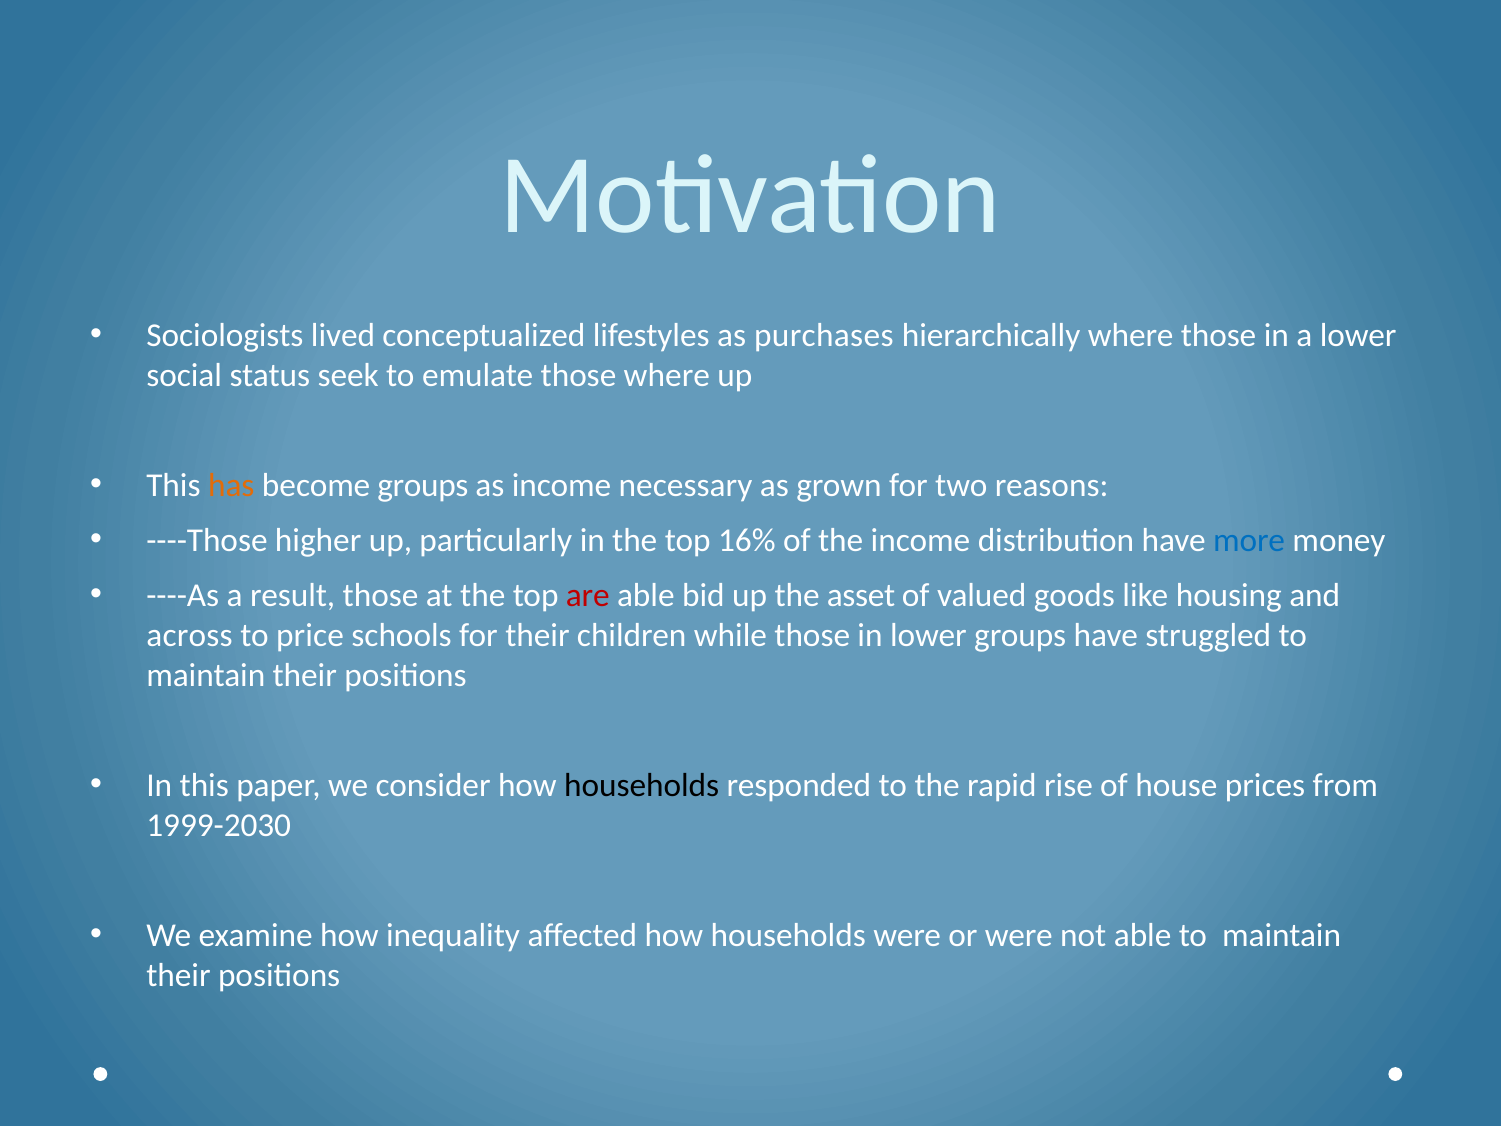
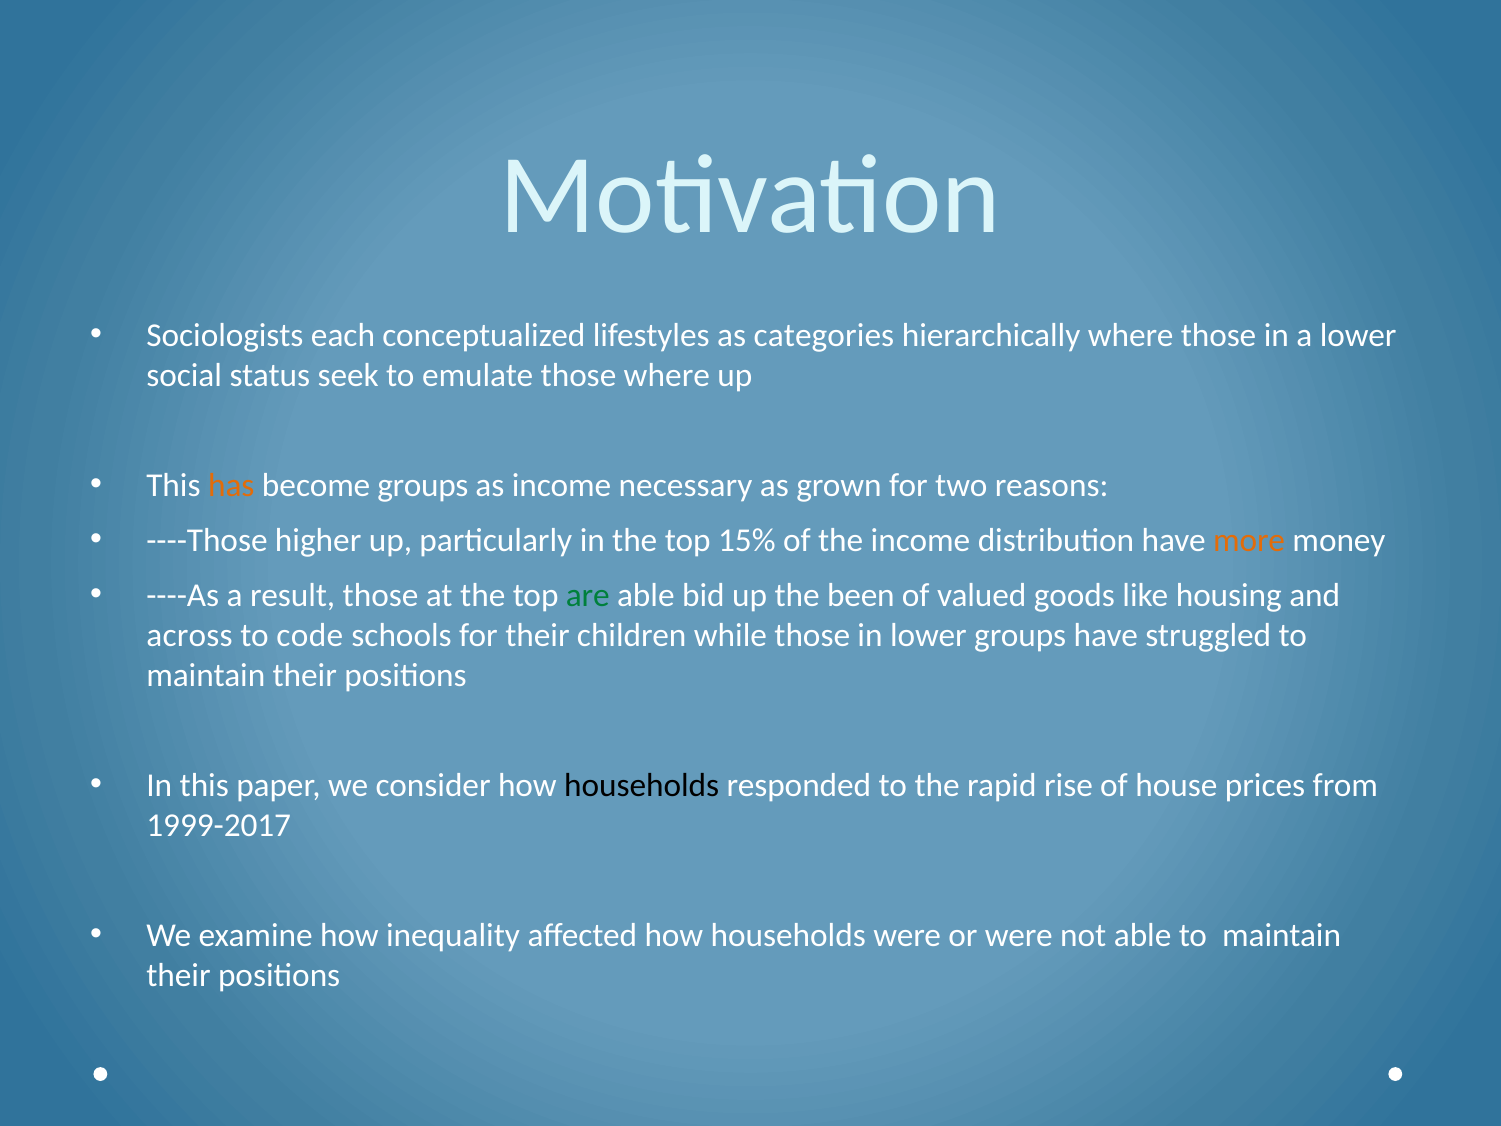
lived: lived -> each
purchases: purchases -> categories
16%: 16% -> 15%
more colour: blue -> orange
are colour: red -> green
asset: asset -> been
price: price -> code
1999-2030: 1999-2030 -> 1999-2017
